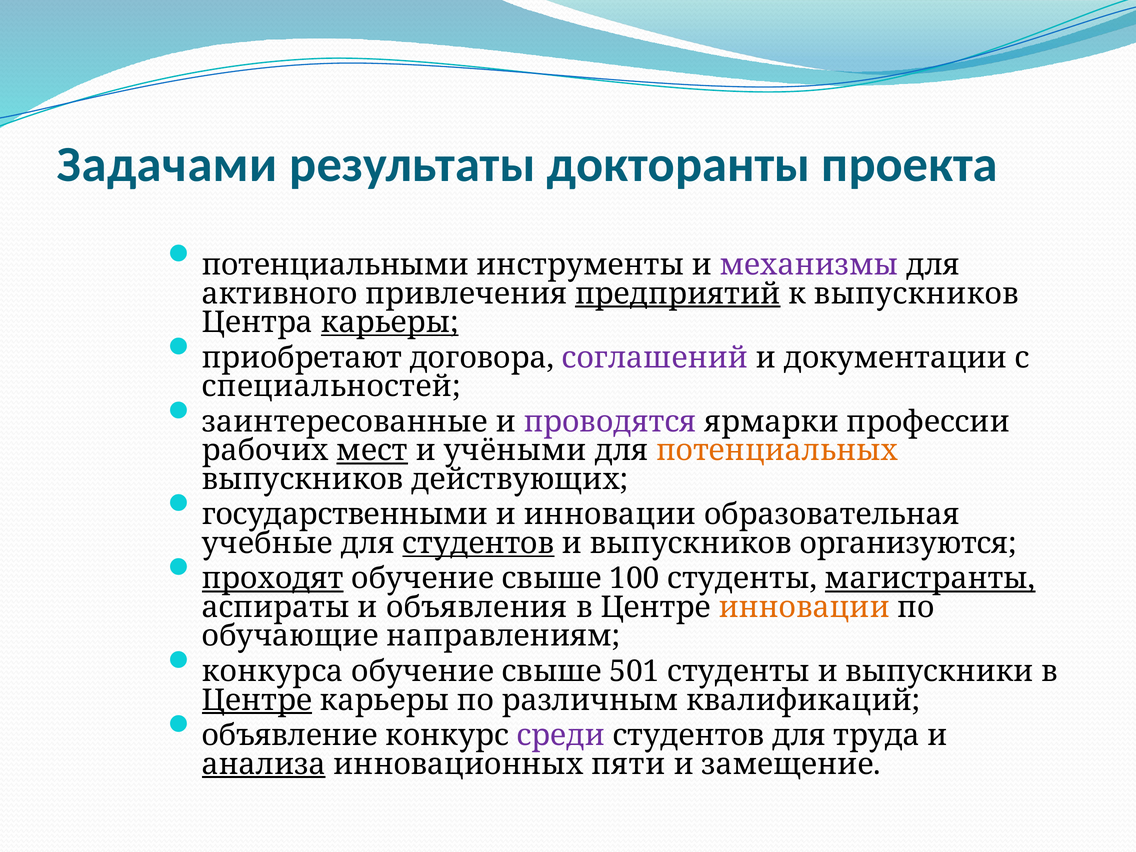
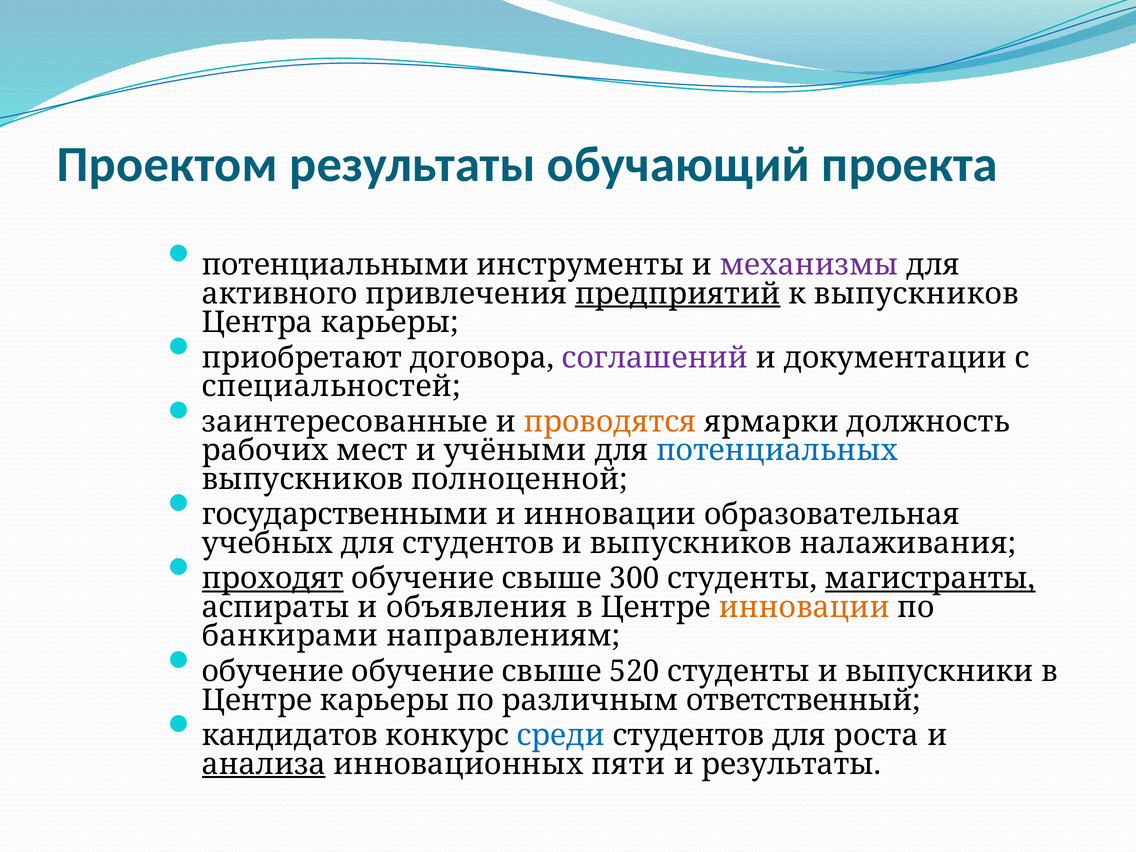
Задачами: Задачами -> Проектом
докторанты: докторанты -> обучающий
карьеры at (390, 322) underline: present -> none
проводятся colour: purple -> orange
профессии: профессии -> должность
мест underline: present -> none
потенциальных colour: orange -> blue
действующих: действующих -> полноценной
учебные: учебные -> учебных
студентов at (478, 543) underline: present -> none
организуются: организуются -> налаживания
100: 100 -> 300
обучающие: обучающие -> банкирами
конкурса at (273, 671): конкурса -> обучение
501: 501 -> 520
Центре at (257, 700) underline: present -> none
квалификаций: квалификаций -> ответственный
объявление: объявление -> кандидатов
среди colour: purple -> blue
труда: труда -> роста
и замещение: замещение -> результаты
